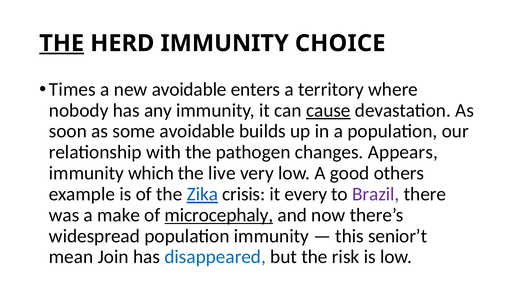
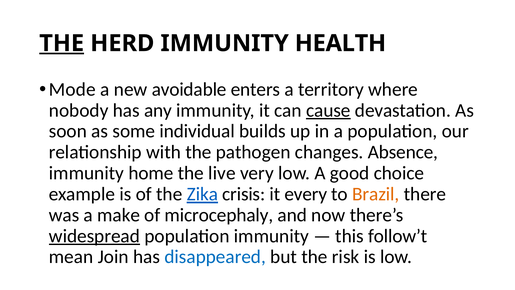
CHOICE: CHOICE -> HEALTH
Times: Times -> Mode
some avoidable: avoidable -> individual
Appears: Appears -> Absence
which: which -> home
others: others -> choice
Brazil colour: purple -> orange
microcephaly underline: present -> none
widespread underline: none -> present
senior’t: senior’t -> follow’t
